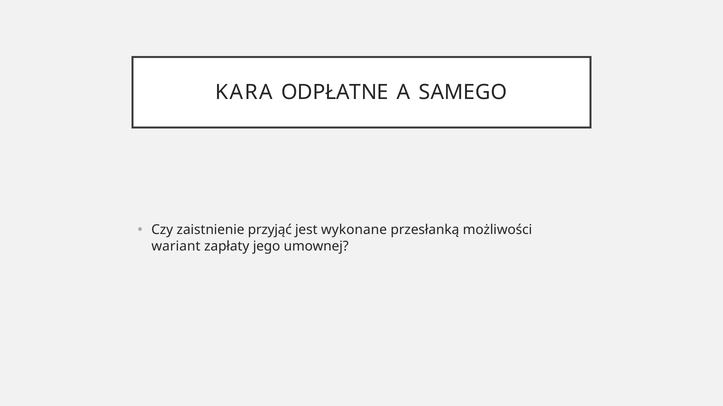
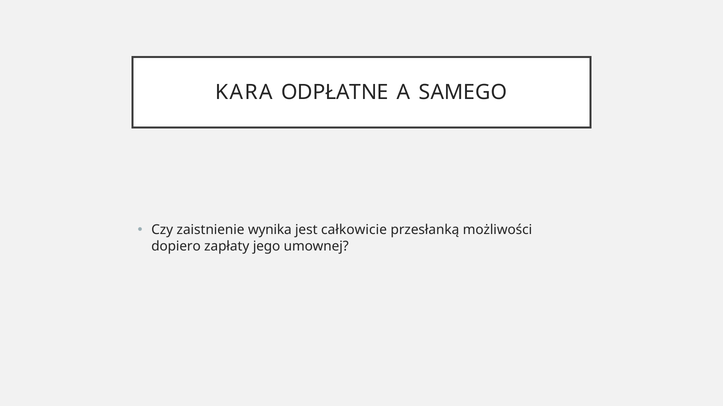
przyjąć: przyjąć -> wynika
wykonane: wykonane -> całkowicie
wariant: wariant -> dopiero
